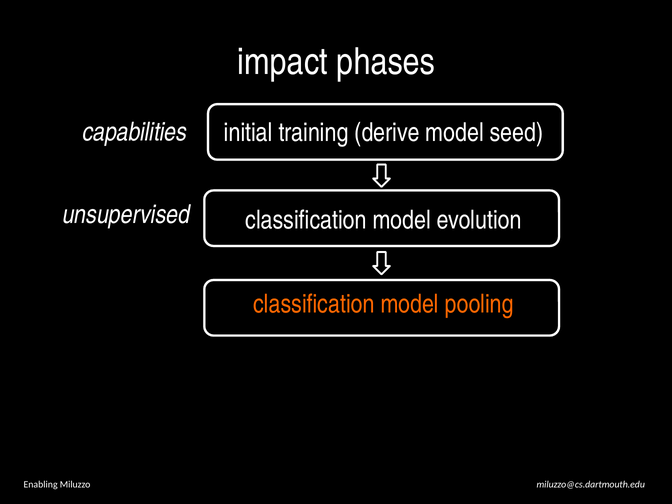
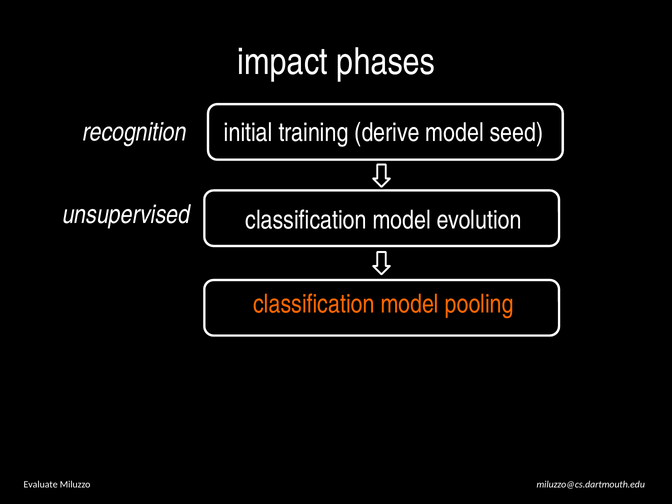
capabilities: capabilities -> recognition
Enabling: Enabling -> Evaluate
